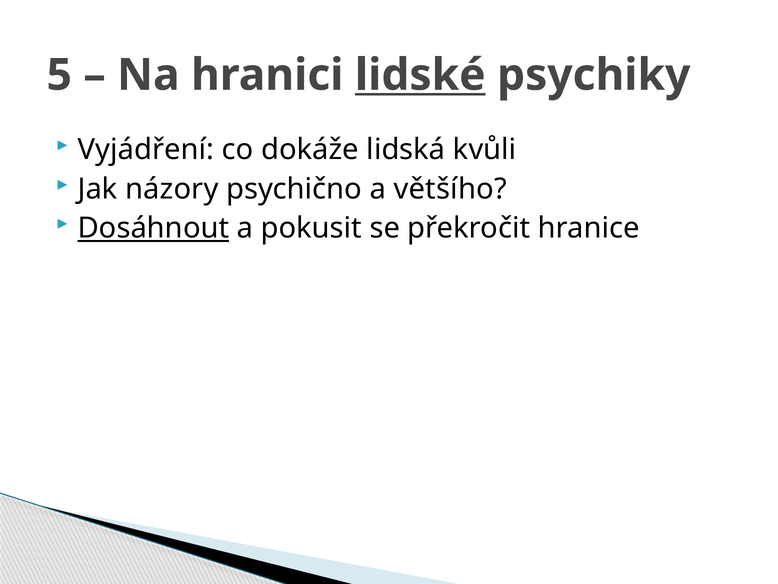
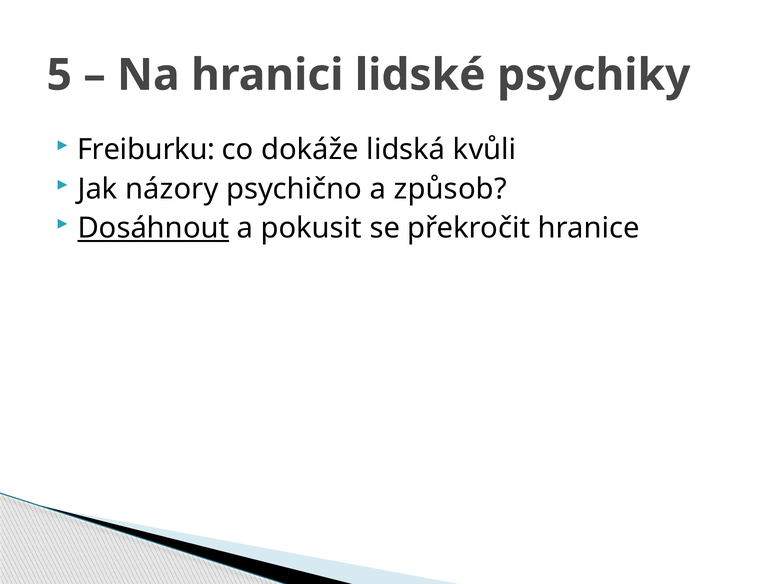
lidské underline: present -> none
Vyjádření: Vyjádření -> Freiburku
většího: většího -> způsob
